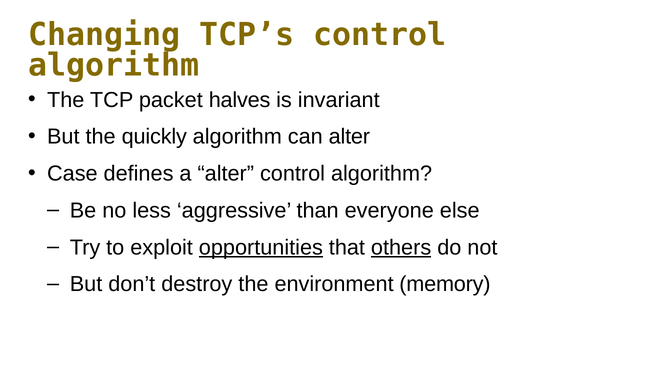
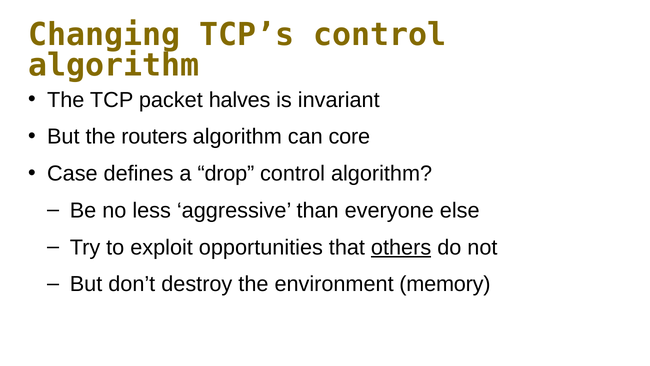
quickly: quickly -> routers
can alter: alter -> core
a alter: alter -> drop
opportunities underline: present -> none
